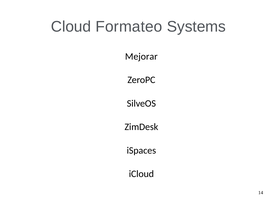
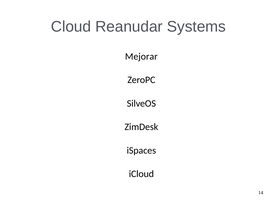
Formateo: Formateo -> Reanudar
